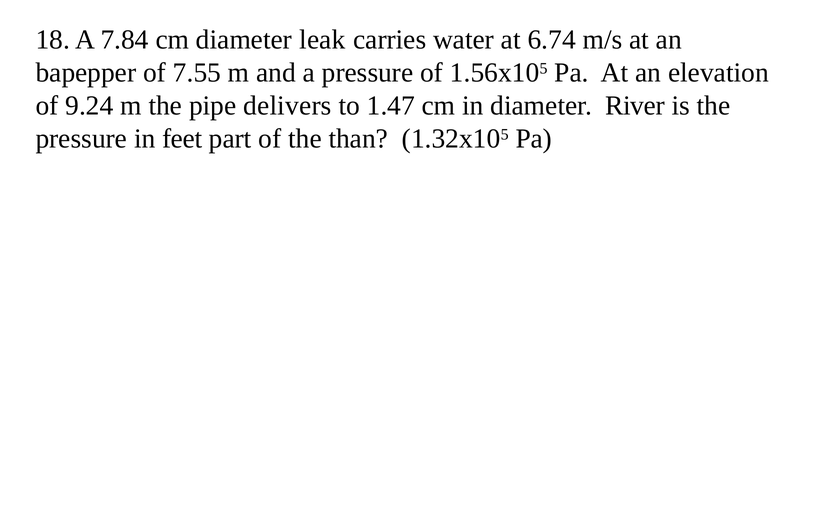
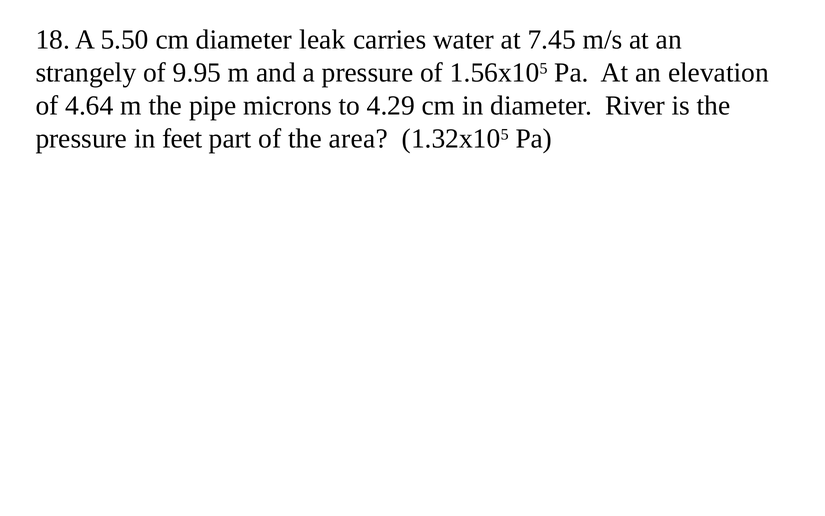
7.84: 7.84 -> 5.50
6.74: 6.74 -> 7.45
bapepper: bapepper -> strangely
7.55: 7.55 -> 9.95
9.24: 9.24 -> 4.64
delivers: delivers -> microns
1.47: 1.47 -> 4.29
than: than -> area
